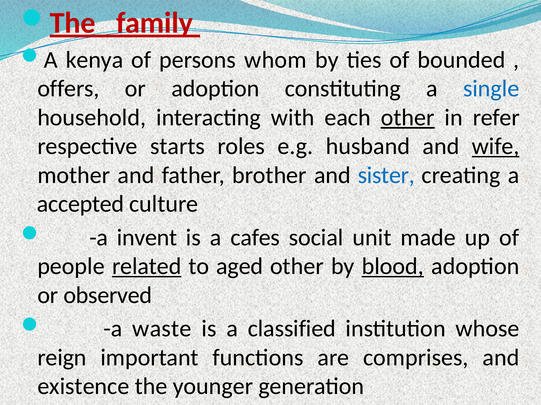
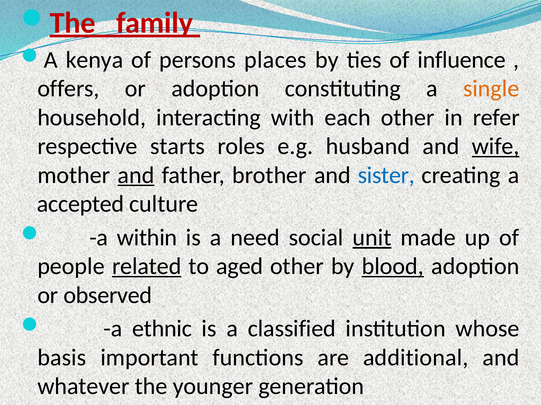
whom: whom -> places
bounded: bounded -> influence
single colour: blue -> orange
other at (408, 118) underline: present -> none
and at (136, 175) underline: none -> present
invent: invent -> within
cafes: cafes -> need
unit underline: none -> present
waste: waste -> ethnic
reign: reign -> basis
comprises: comprises -> additional
existence: existence -> whatever
